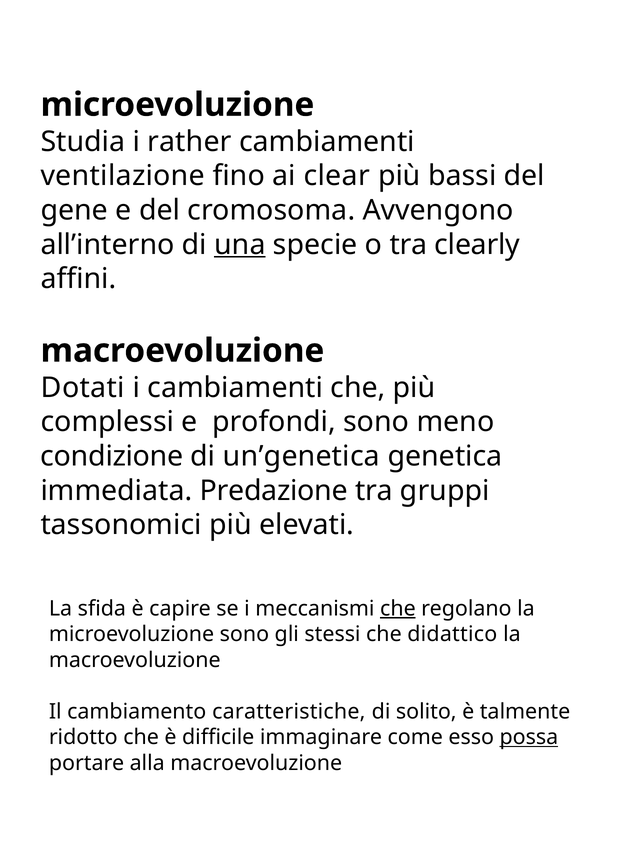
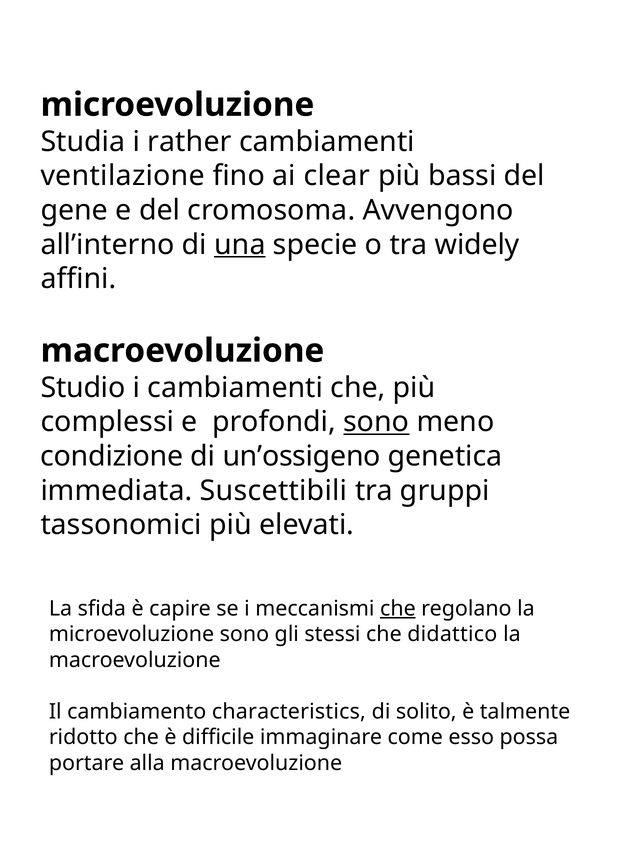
clearly: clearly -> widely
Dotati: Dotati -> Studio
sono at (376, 422) underline: none -> present
un’genetica: un’genetica -> un’ossigeno
Predazione: Predazione -> Suscettibili
caratteristiche: caratteristiche -> characteristics
possa underline: present -> none
